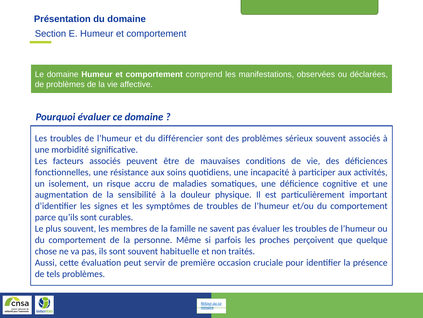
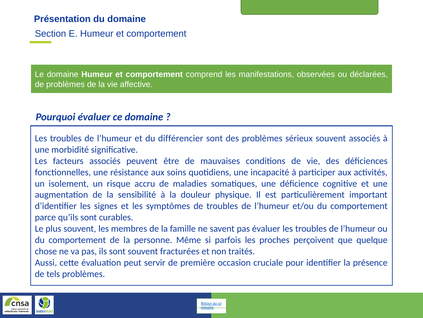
habituelle: habituelle -> fracturées
